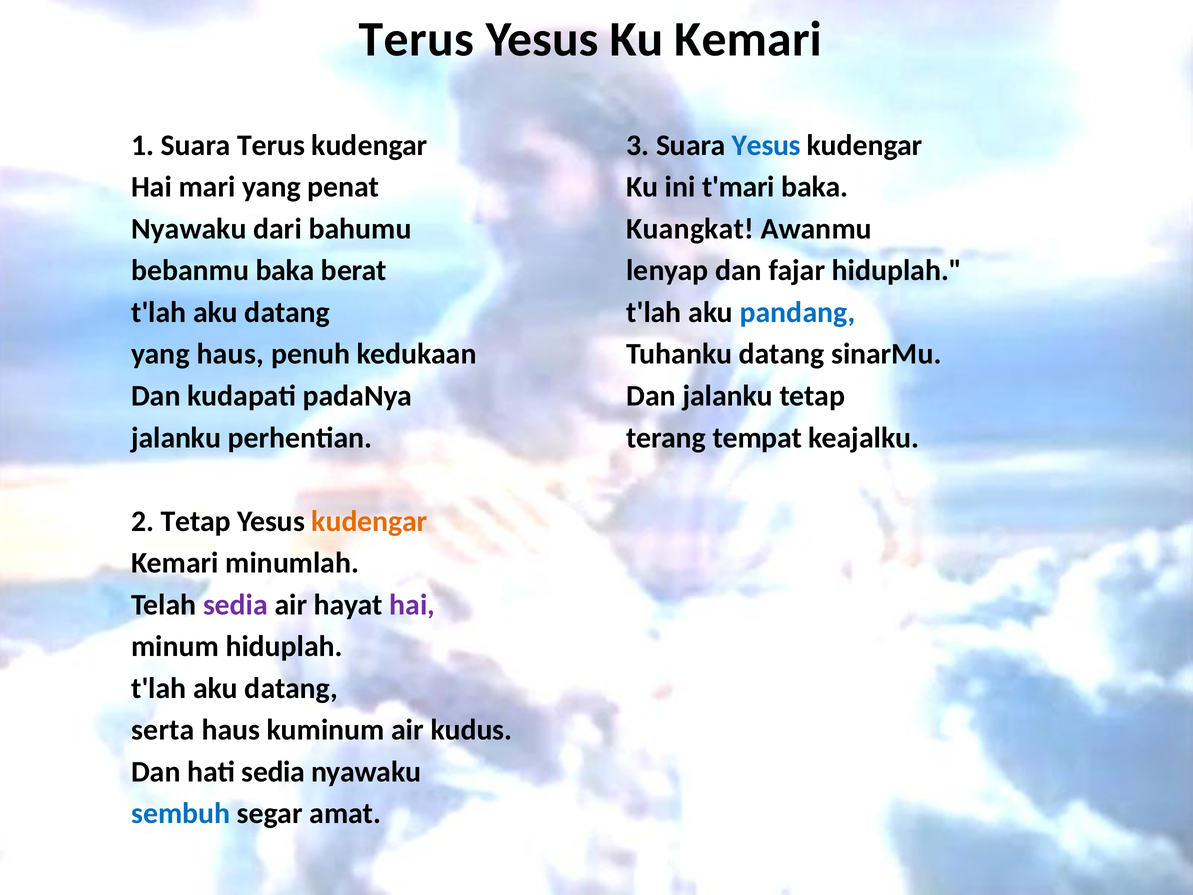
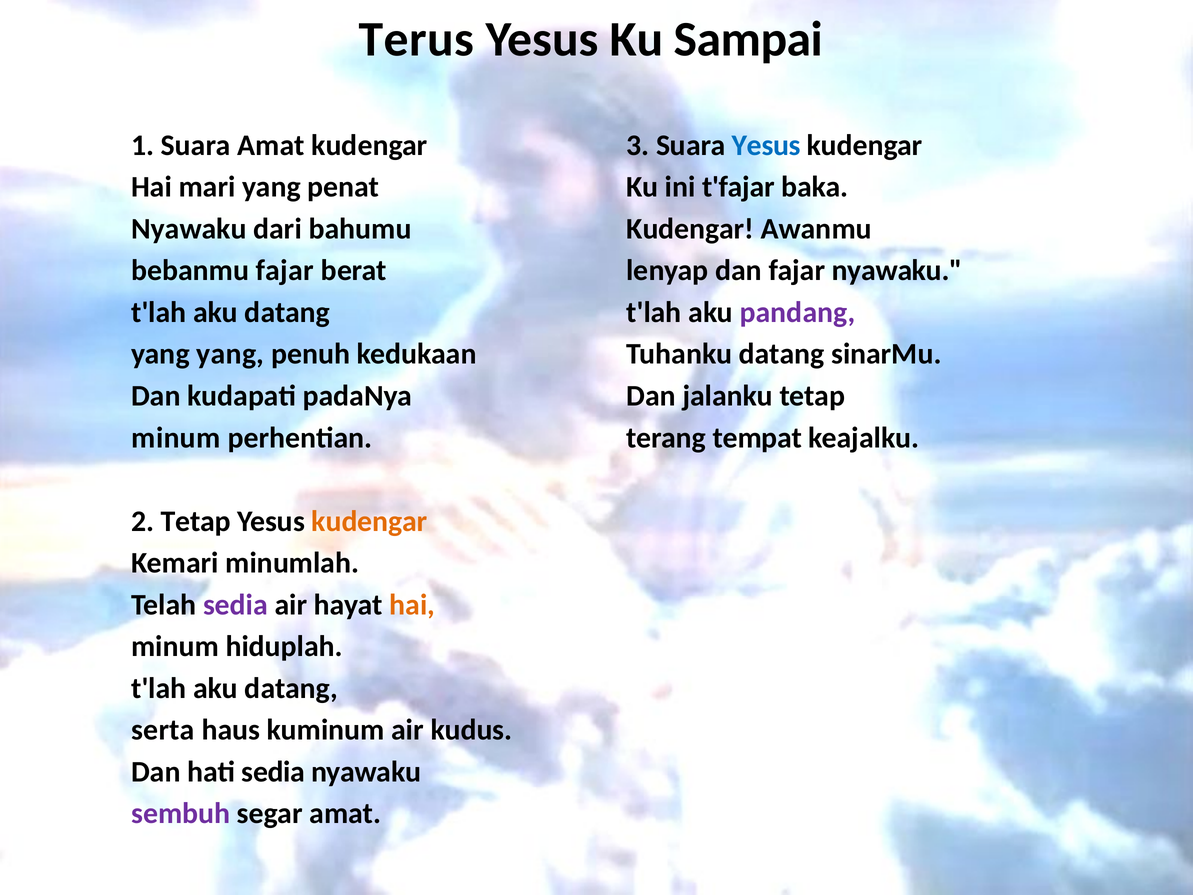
Ku Kemari: Kemari -> Sampai
Suara Terus: Terus -> Amat
t'mari: t'mari -> t'fajar
Kuangkat at (690, 229): Kuangkat -> Kudengar
bebanmu baka: baka -> fajar
fajar hiduplah: hiduplah -> nyawaku
pandang colour: blue -> purple
yang haus: haus -> yang
jalanku at (176, 438): jalanku -> minum
hai at (412, 605) colour: purple -> orange
sembuh colour: blue -> purple
